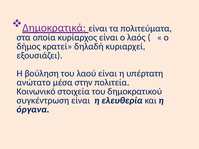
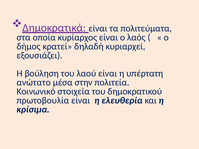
συγκέντρωση: συγκέντρωση -> πρωτοβουλία
όργανα: όργανα -> κρίσιμα
